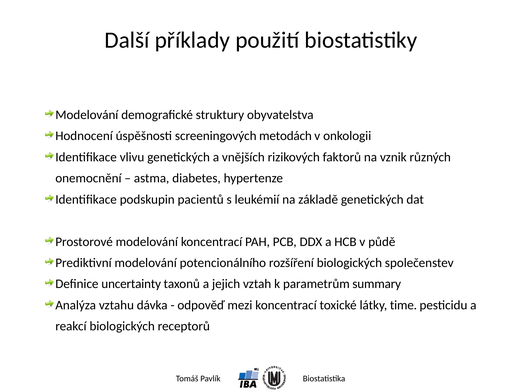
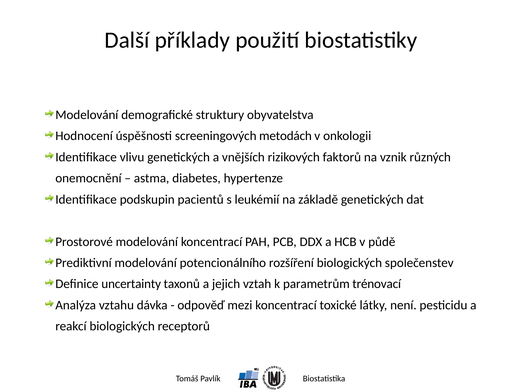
summary: summary -> trénovací
time: time -> není
